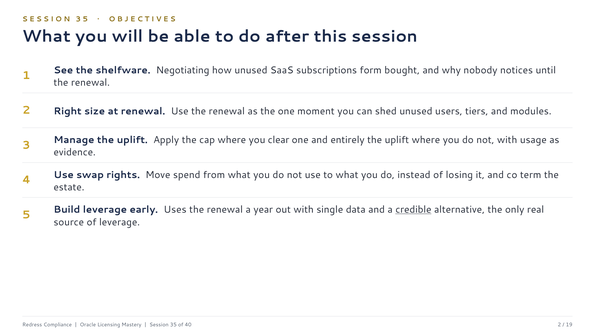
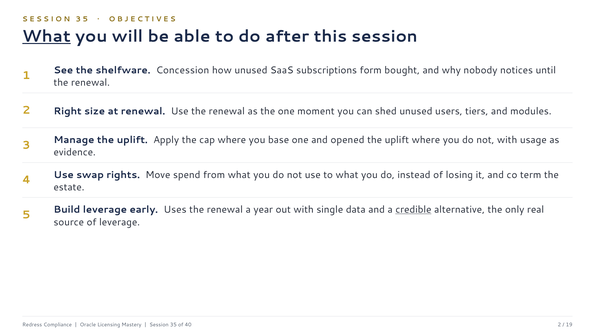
What at (46, 36) underline: none -> present
Negotiating: Negotiating -> Concession
clear: clear -> base
entirely: entirely -> opened
